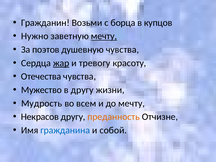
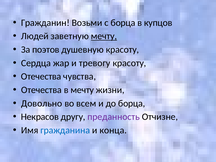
Нужно: Нужно -> Людей
душевную чувства: чувства -> красоту
жар underline: present -> none
Мужество at (41, 90): Мужество -> Отечества
в другу: другу -> мечту
Мудрость: Мудрость -> Довольно
до мечту: мечту -> борца
преданность colour: orange -> purple
собой: собой -> конца
